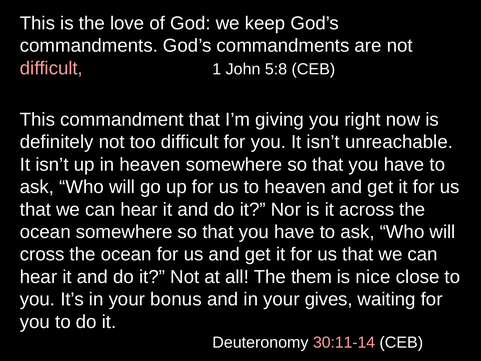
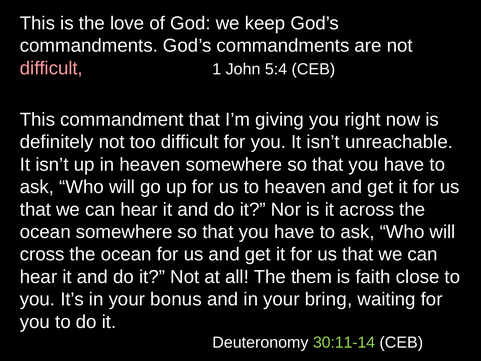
5:8: 5:8 -> 5:4
nice: nice -> faith
gives: gives -> bring
30:11-14 colour: pink -> light green
